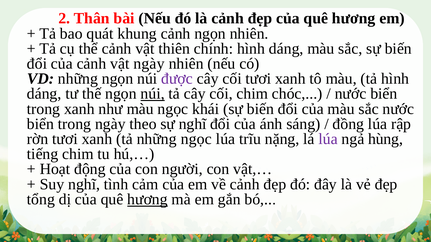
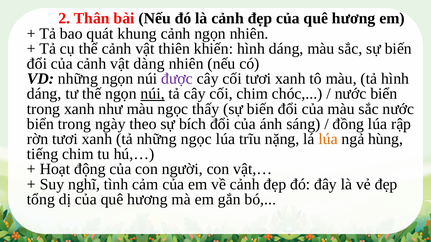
chính: chính -> khiến
vật ngày: ngày -> dàng
khái: khái -> thấy
sự nghĩ: nghĩ -> bích
lúa at (328, 139) colour: purple -> orange
hương at (148, 200) underline: present -> none
